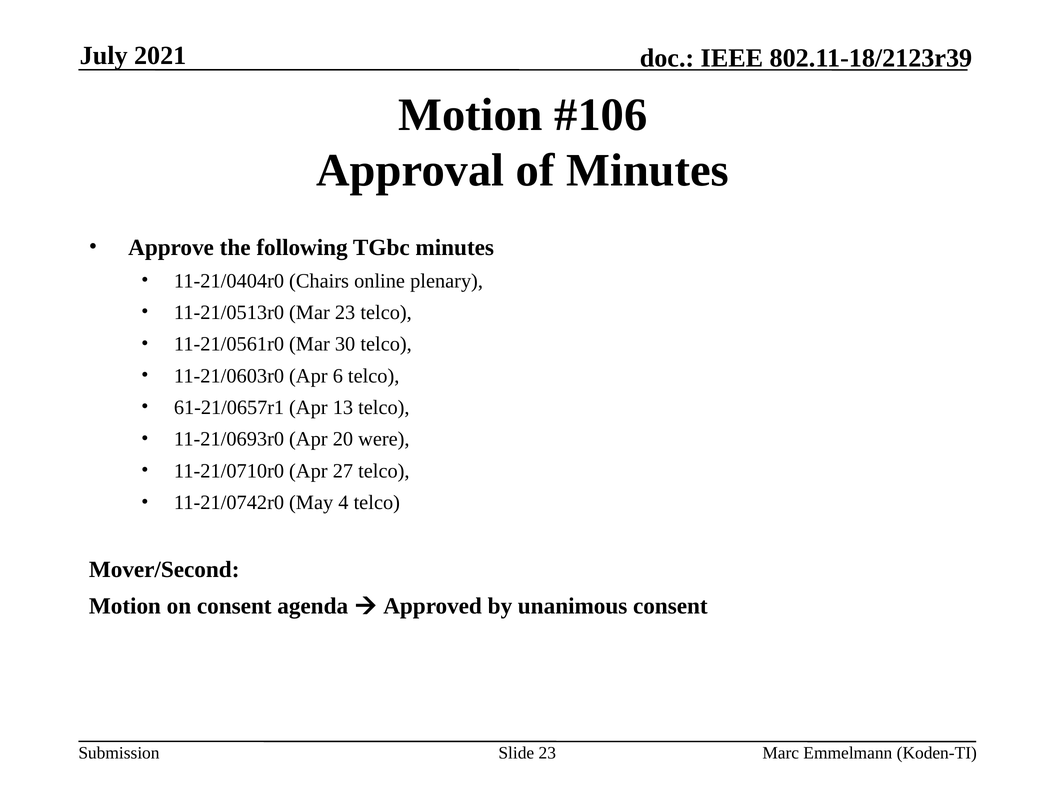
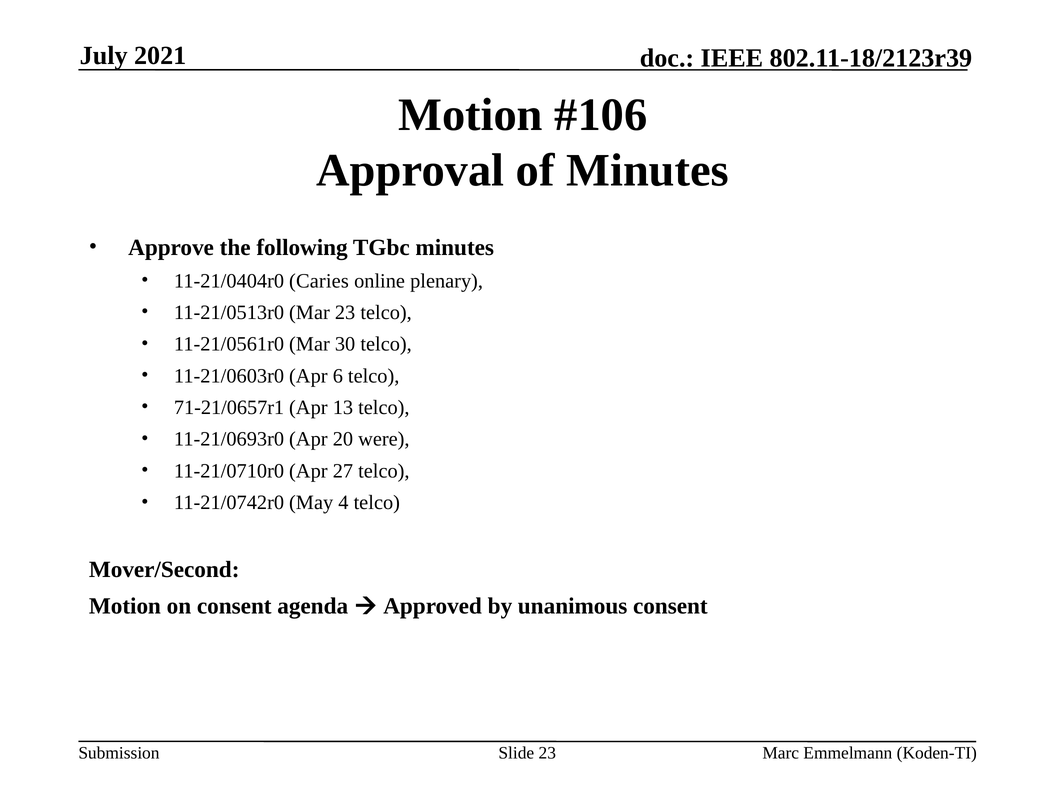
Chairs: Chairs -> Caries
61-21/0657r1: 61-21/0657r1 -> 71-21/0657r1
